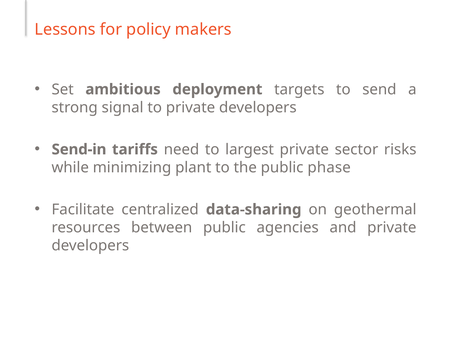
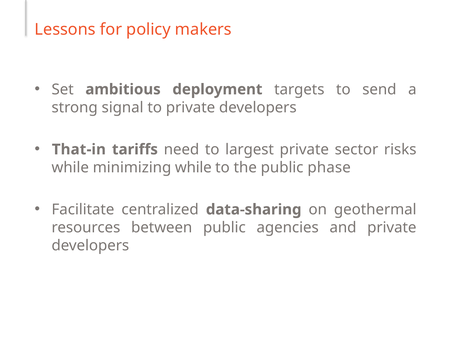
Send-in: Send-in -> That-in
minimizing plant: plant -> while
